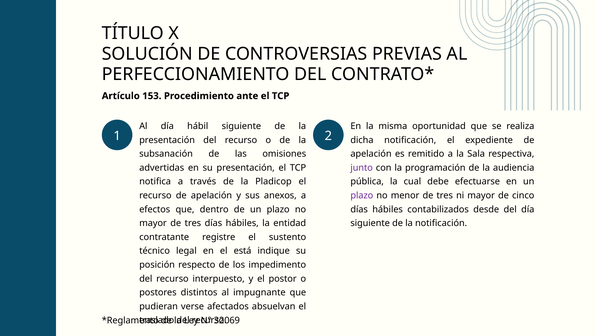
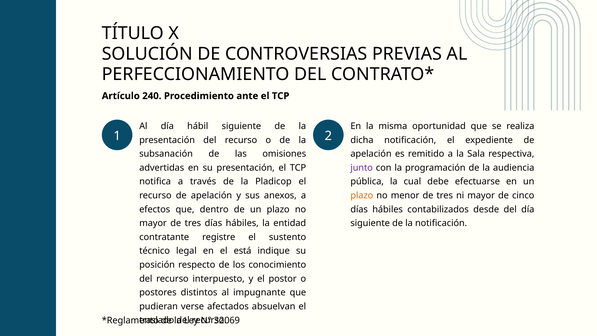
153: 153 -> 240
plazo at (362, 195) colour: purple -> orange
impedimento: impedimento -> conocimiento
